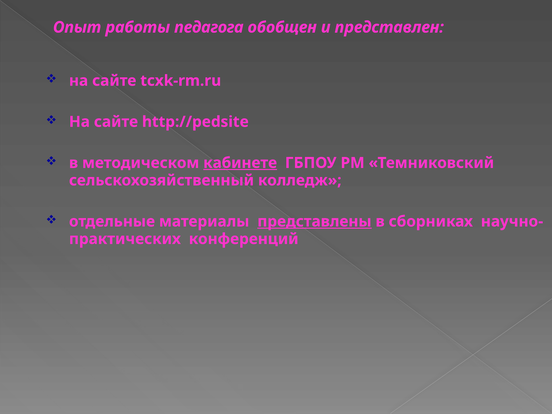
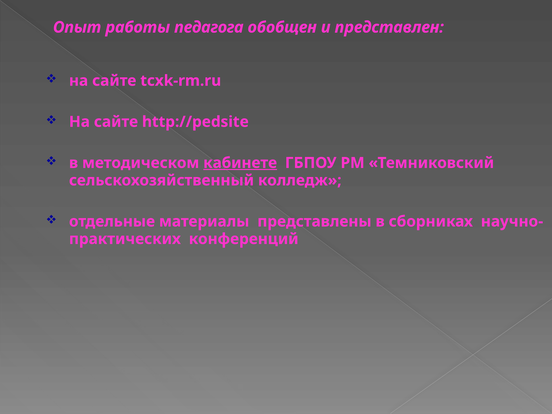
представлены underline: present -> none
